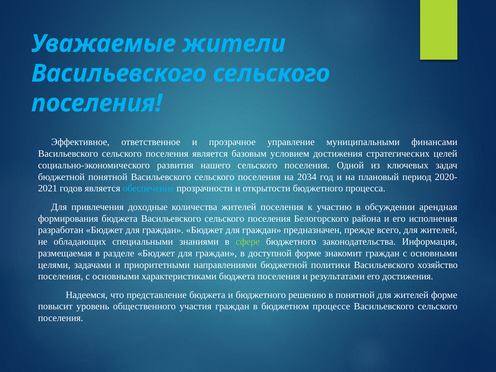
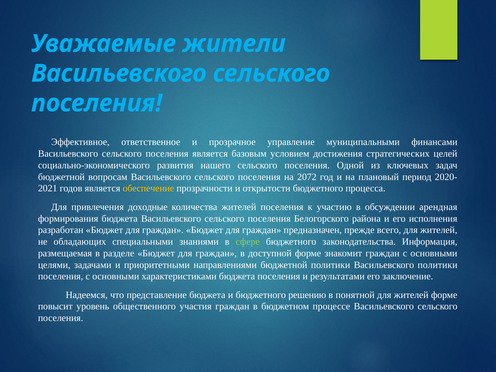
бюджетной понятной: понятной -> вопросам
2034: 2034 -> 2072
обеспечение colour: light blue -> yellow
Васильевского хозяйство: хозяйство -> политики
его достижения: достижения -> заключение
